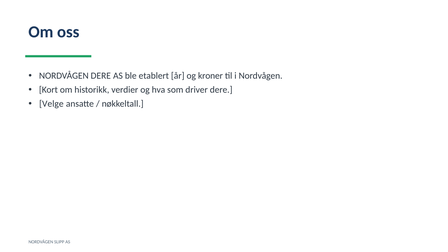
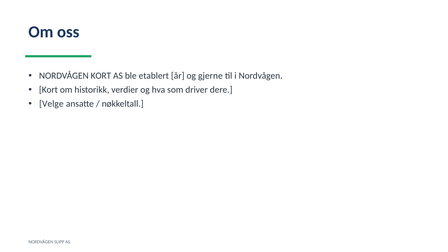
NORDVÅGEN DERE: DERE -> KORT
kroner: kroner -> gjerne
